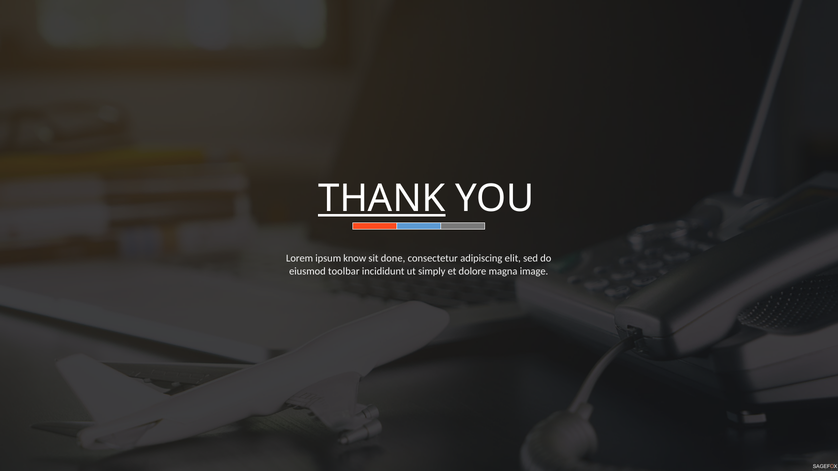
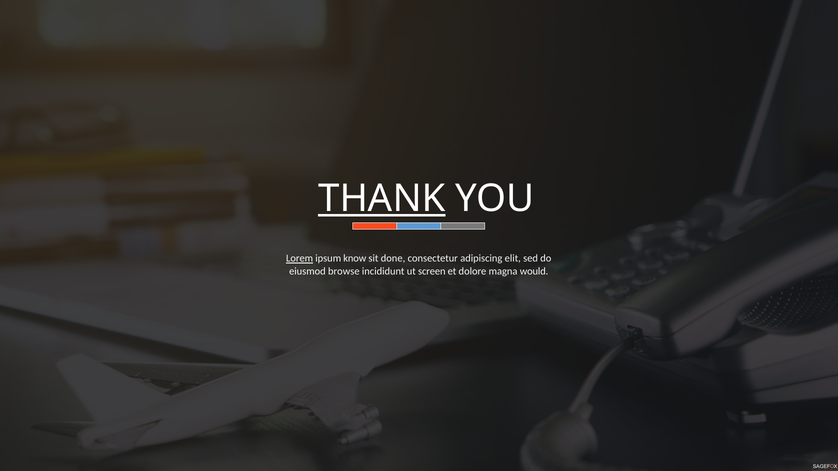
Lorem underline: none -> present
toolbar: toolbar -> browse
simply: simply -> screen
image: image -> would
